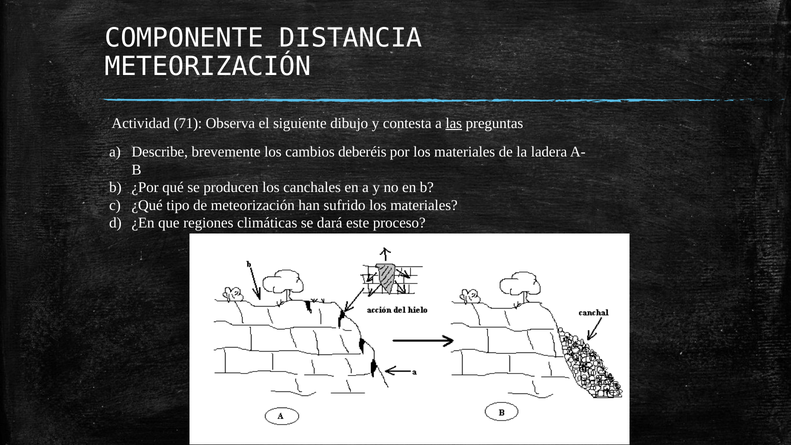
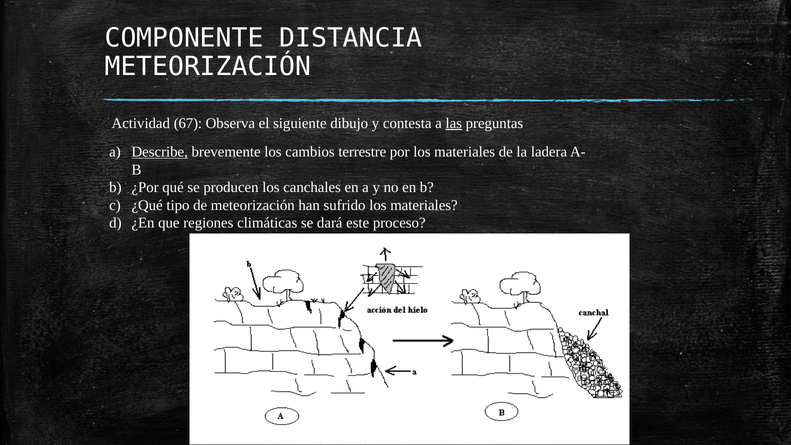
71: 71 -> 67
Describe underline: none -> present
deberéis: deberéis -> terrestre
